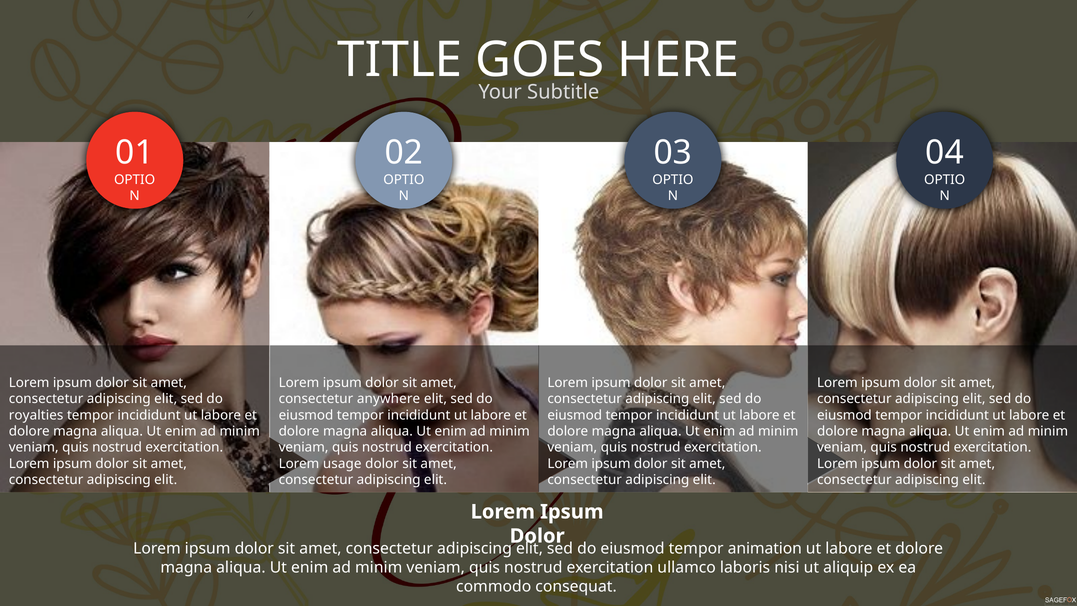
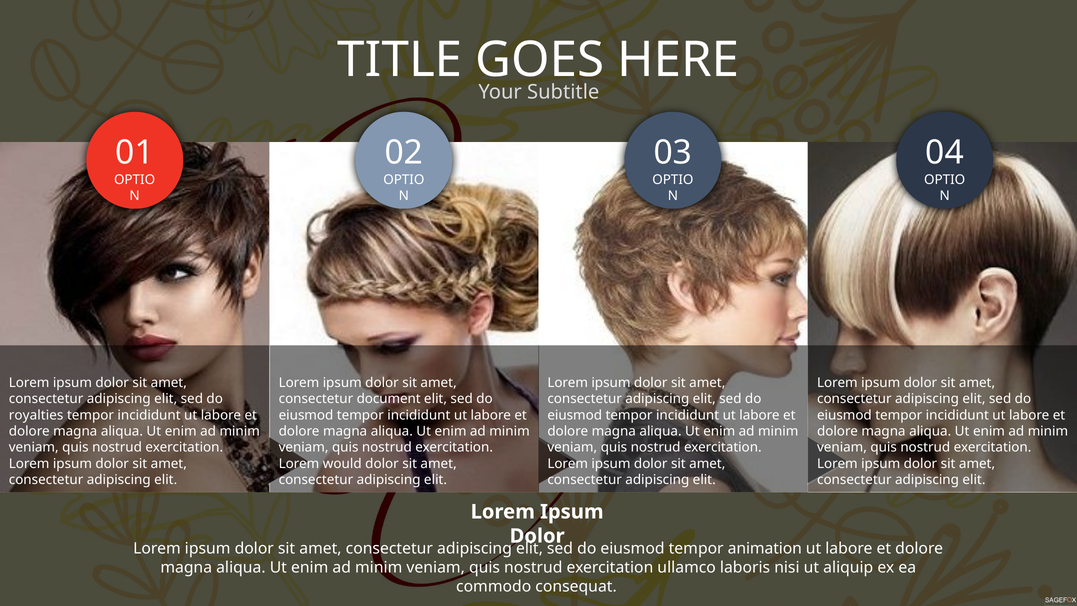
anywhere: anywhere -> document
usage: usage -> would
